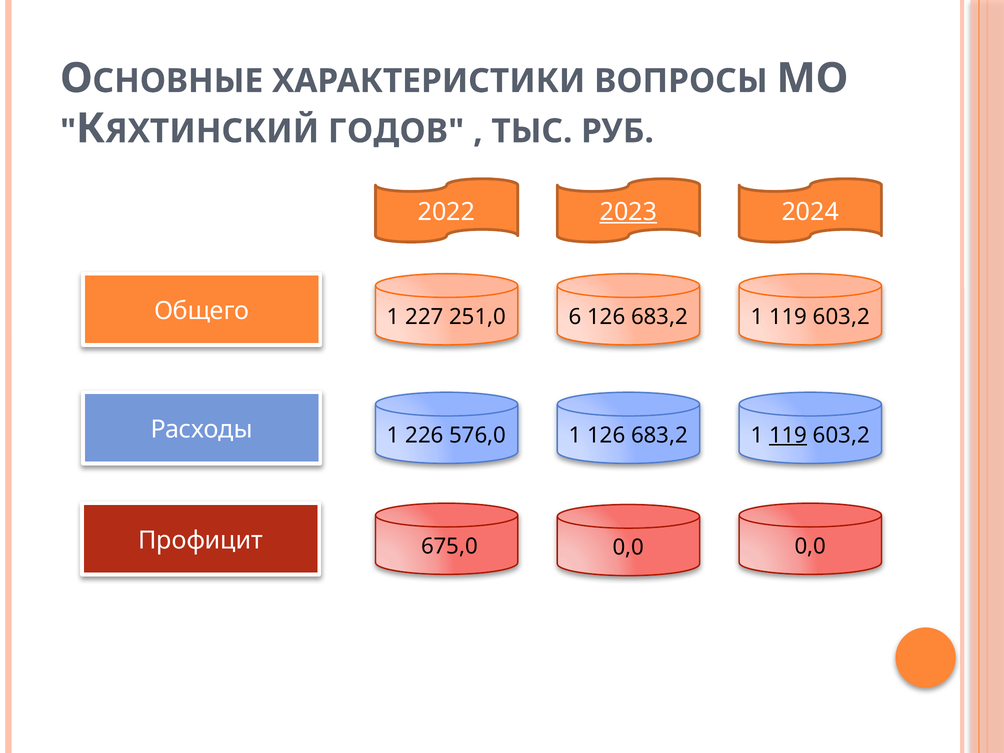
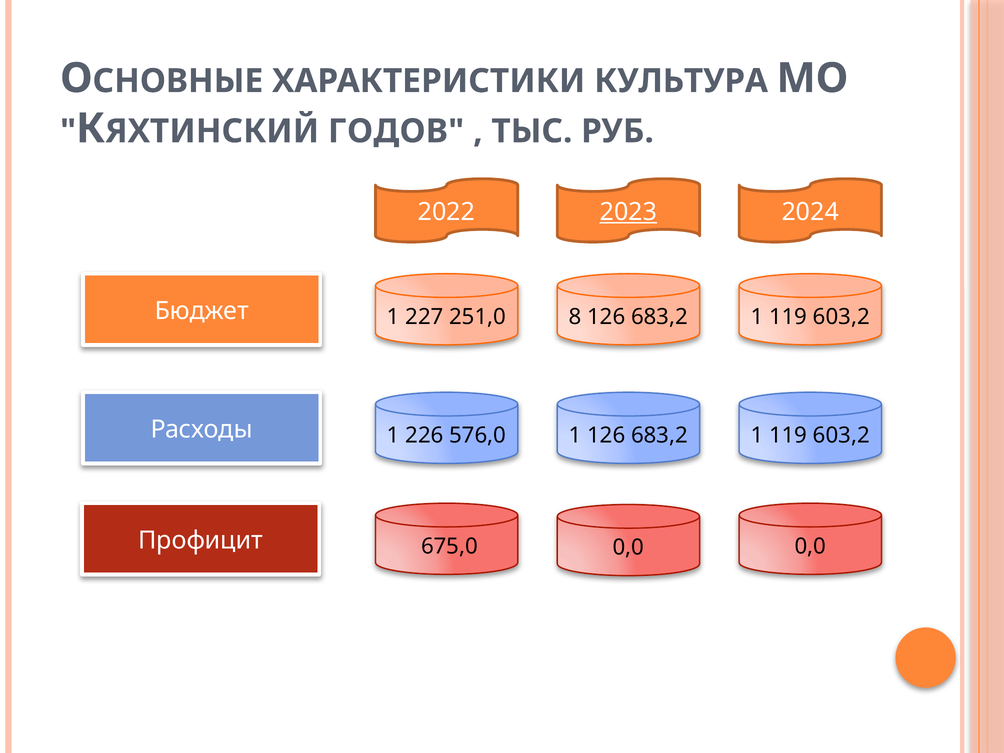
ВОПРОСЫ: ВОПРОСЫ -> КУЛЬТУРА
Общего: Общего -> Бюджет
6: 6 -> 8
119 at (788, 435) underline: present -> none
